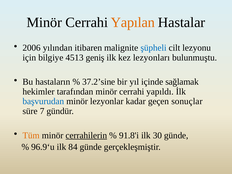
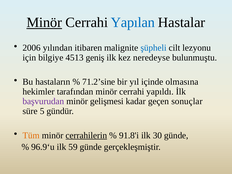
Minör at (44, 22) underline: none -> present
Yapılan colour: orange -> blue
lezyonları: lezyonları -> neredeyse
37.2’sine: 37.2’sine -> 71.2’sine
sağlamak: sağlamak -> olmasına
başvurudan colour: blue -> purple
lezyonlar: lezyonlar -> gelişmesi
7: 7 -> 5
84: 84 -> 59
